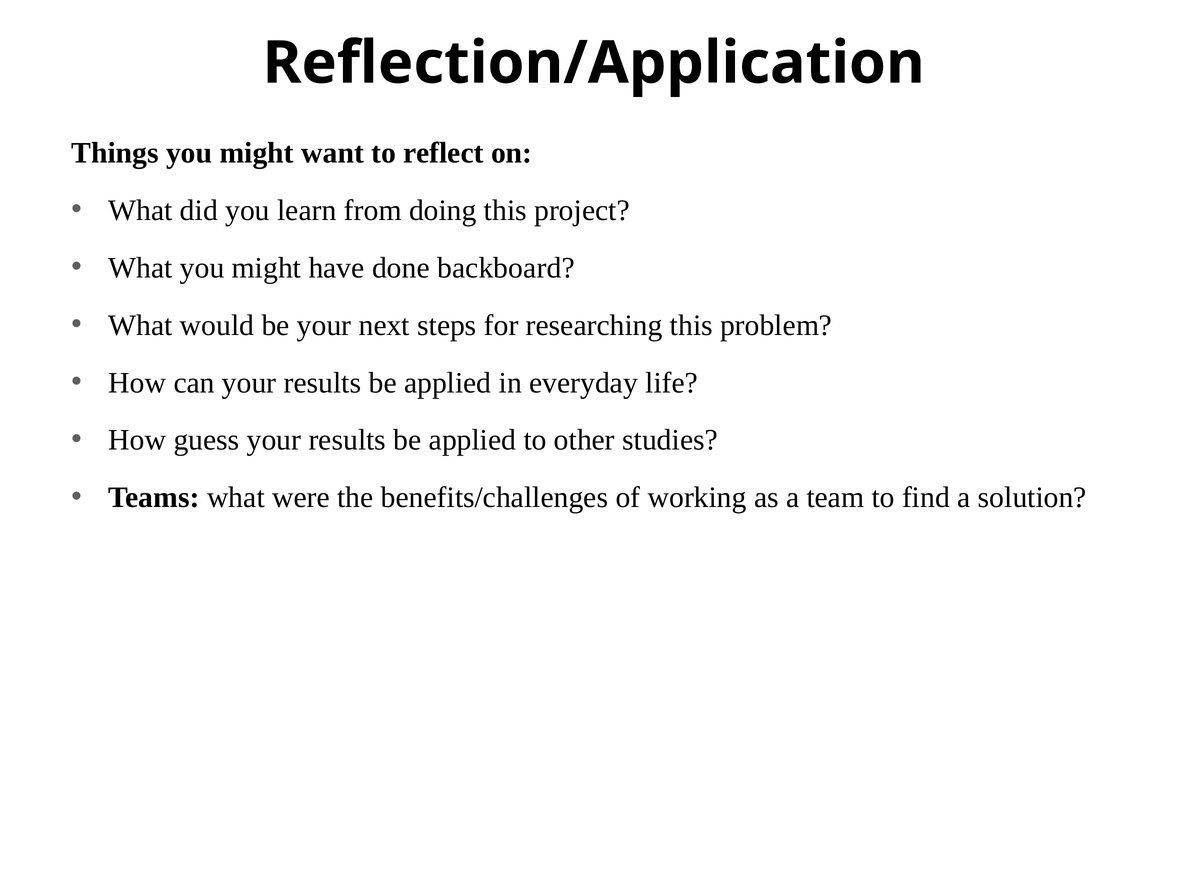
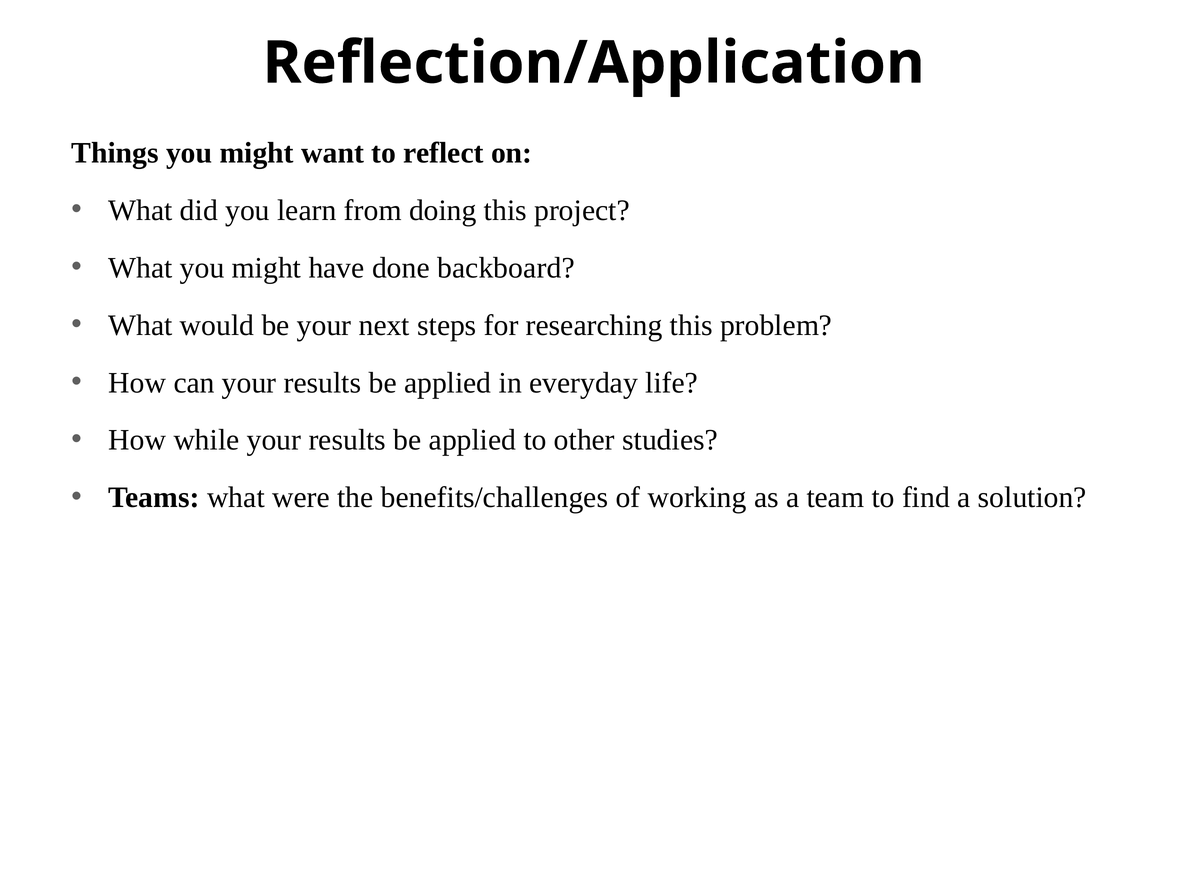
guess: guess -> while
